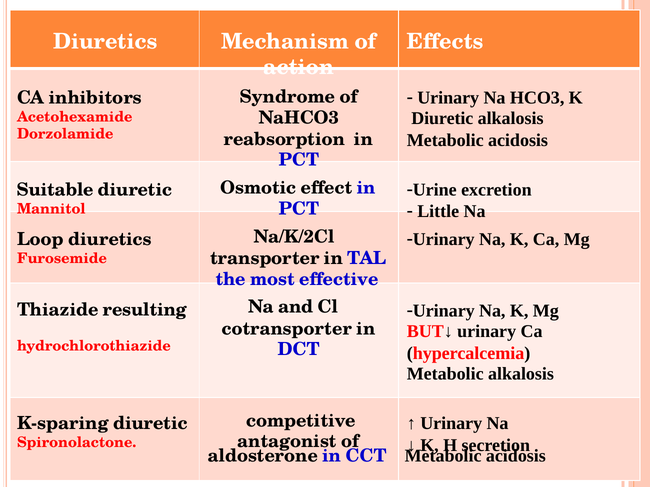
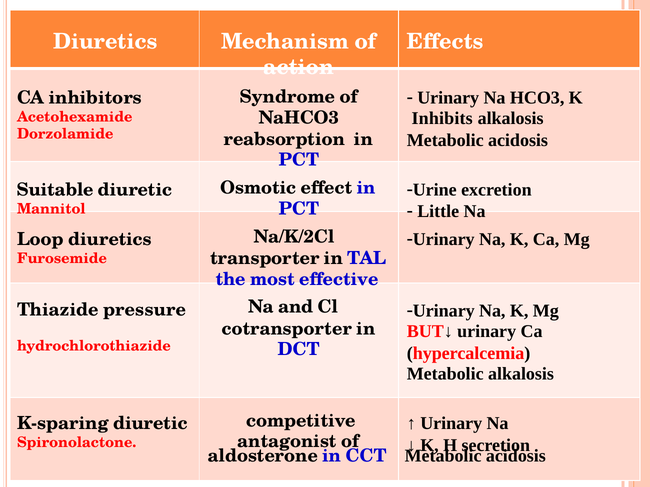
Diuretic at (442, 119): Diuretic -> Inhibits
resulting: resulting -> pressure
